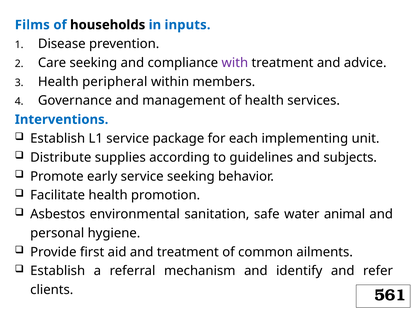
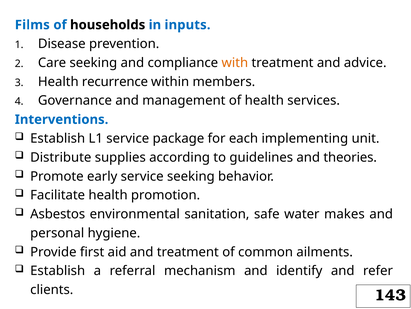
with colour: purple -> orange
peripheral: peripheral -> recurrence
subjects: subjects -> theories
animal: animal -> makes
561: 561 -> 143
